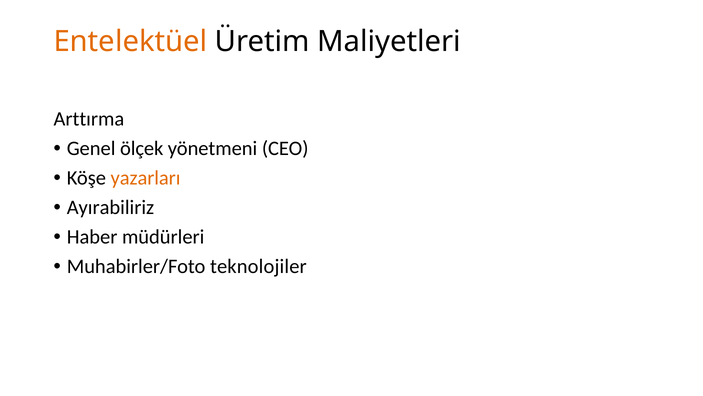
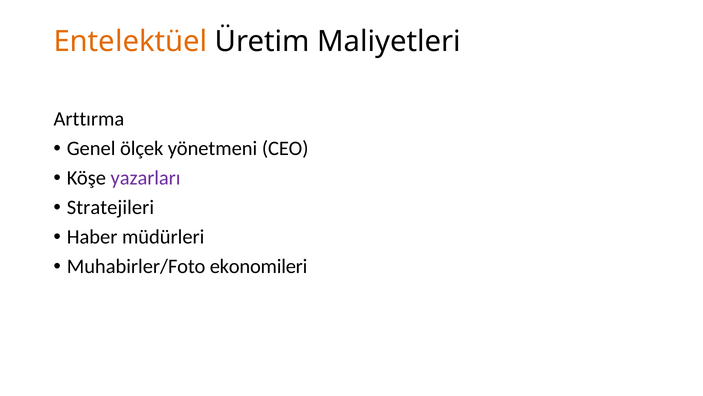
yazarları colour: orange -> purple
Ayırabiliriz: Ayırabiliriz -> Stratejileri
teknolojiler: teknolojiler -> ekonomileri
